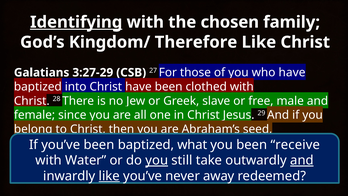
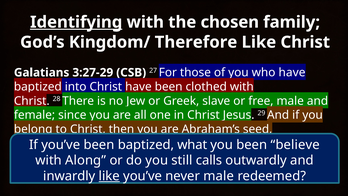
receive: receive -> believe
Water: Water -> Along
you at (157, 160) underline: present -> none
take: take -> calls
and at (302, 160) underline: present -> none
never away: away -> male
